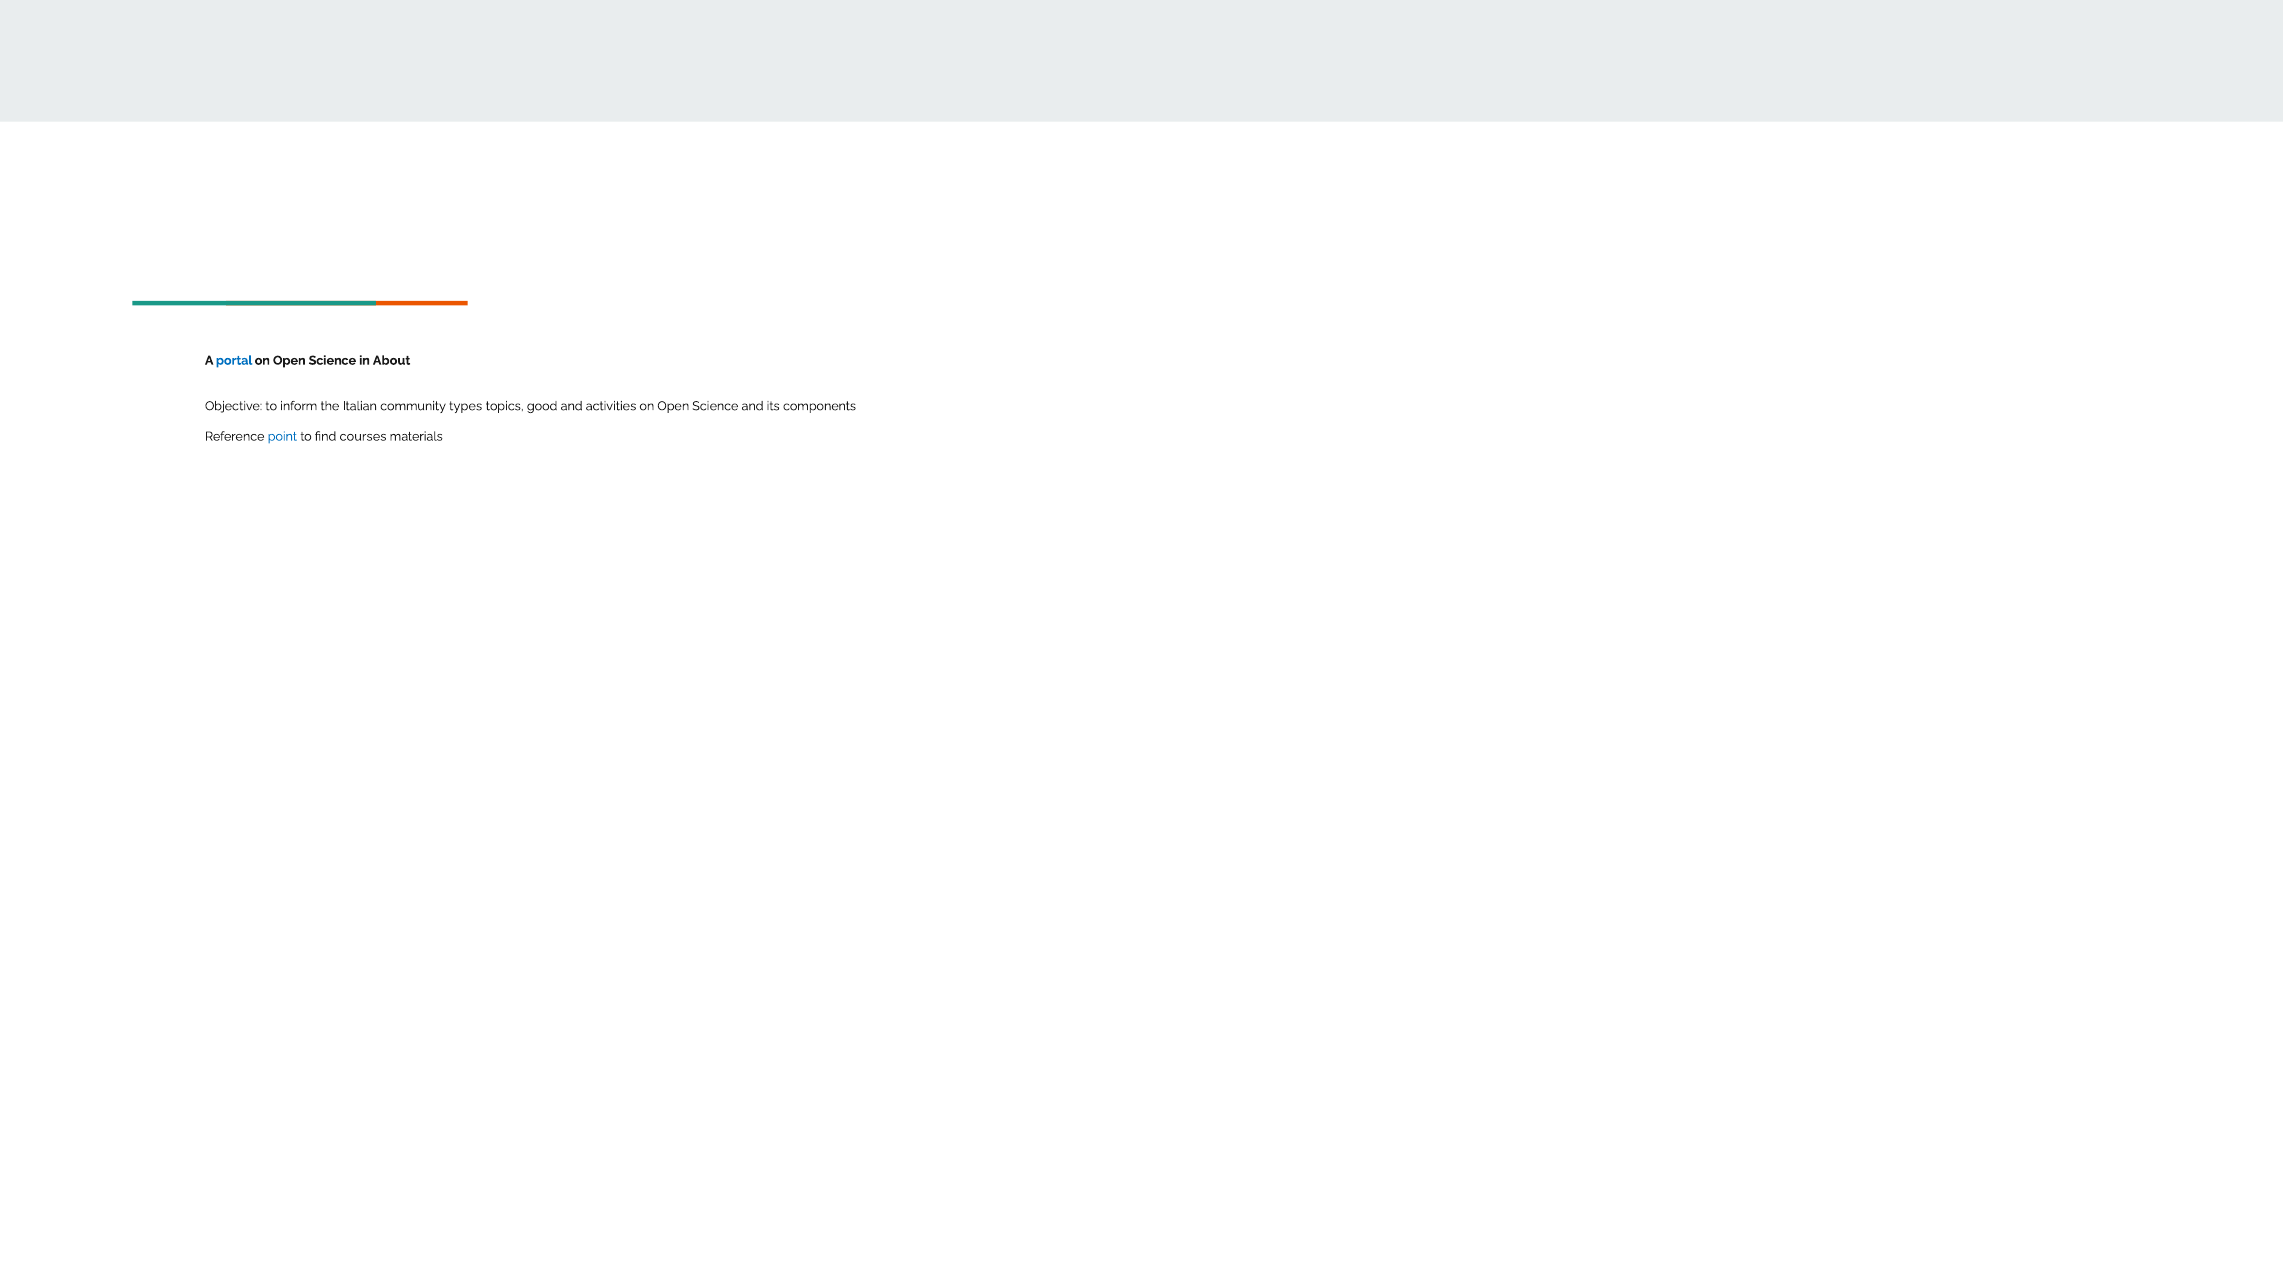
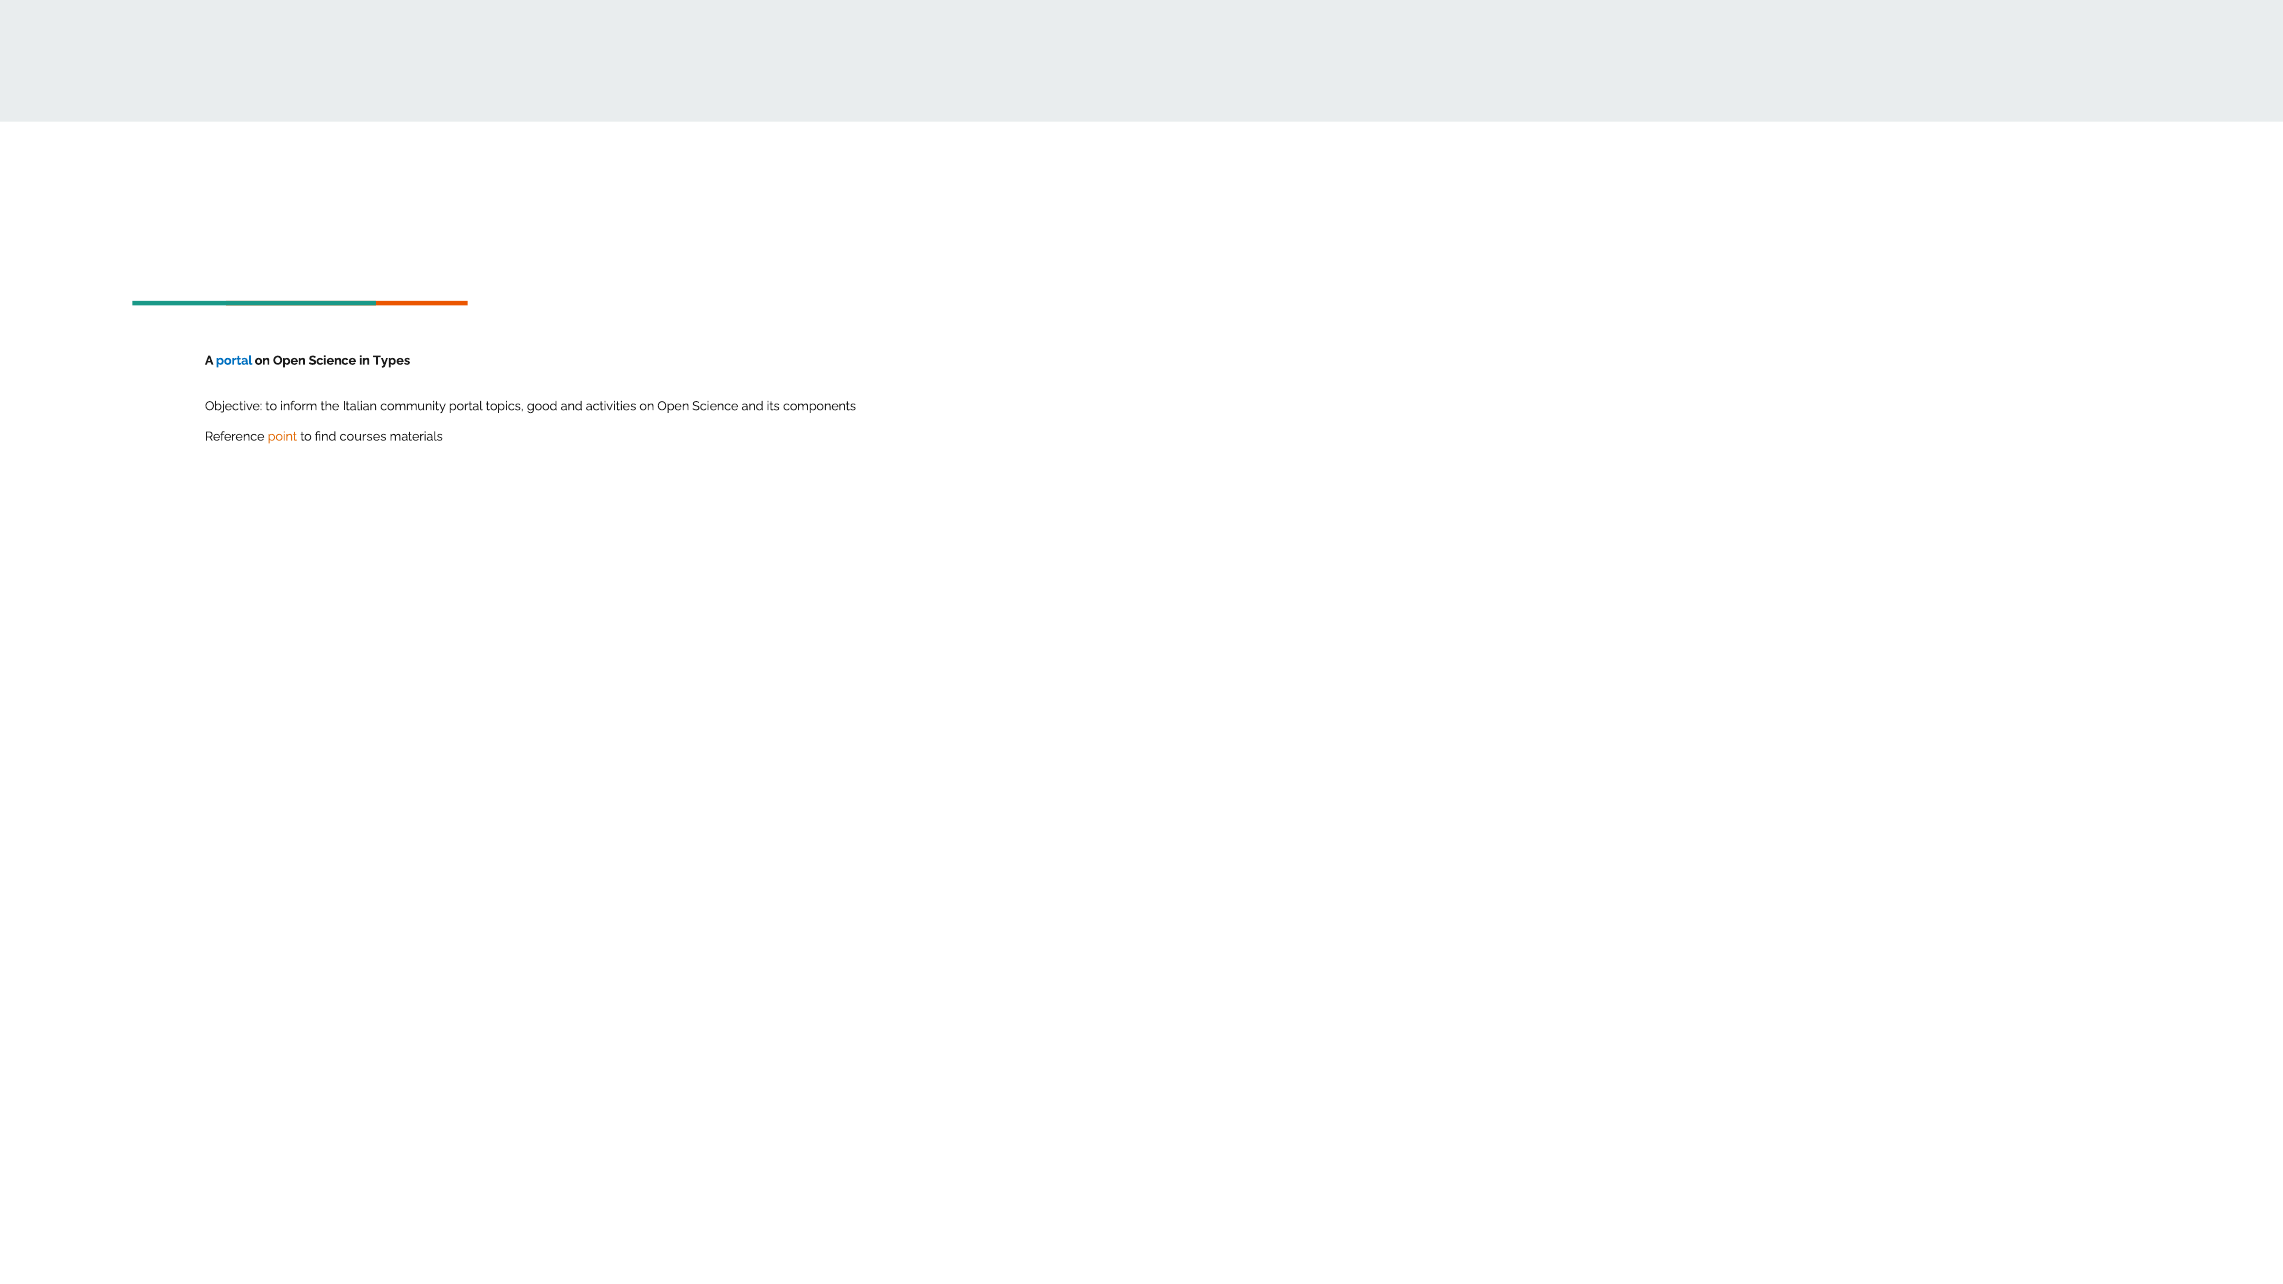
About: About -> Types
community types: types -> portal
point colour: blue -> orange
